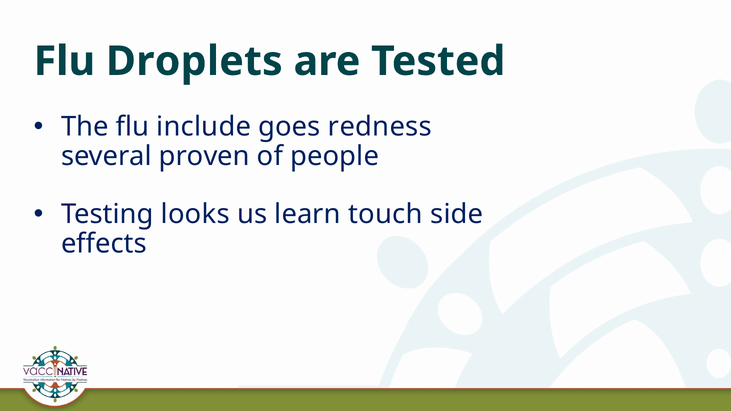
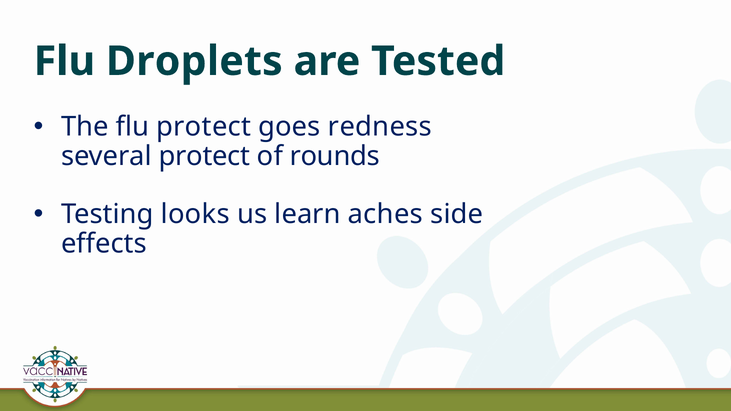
flu include: include -> protect
several proven: proven -> protect
people: people -> rounds
touch: touch -> aches
